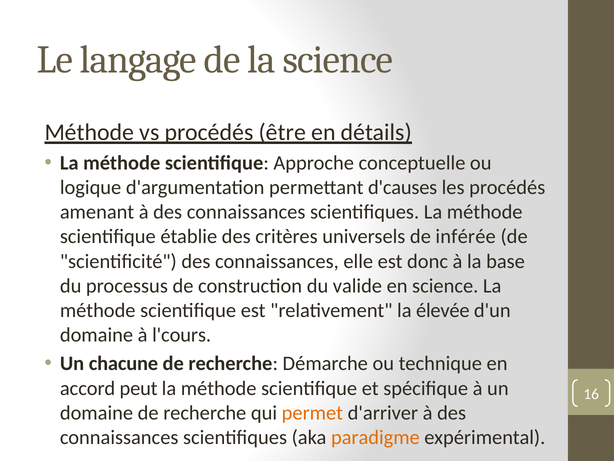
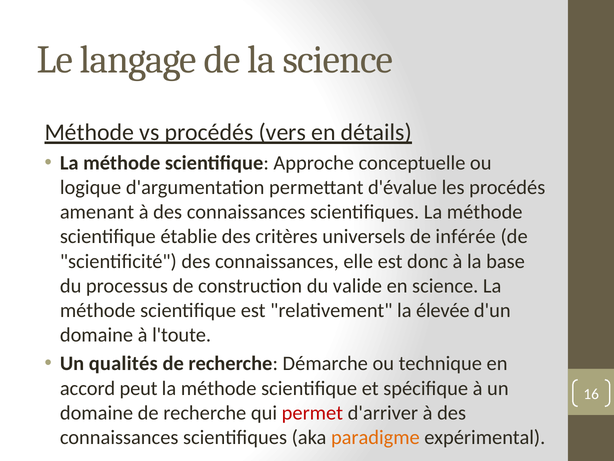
être: être -> vers
d'causes: d'causes -> d'évalue
l'cours: l'cours -> l'toute
chacune: chacune -> qualités
permet colour: orange -> red
